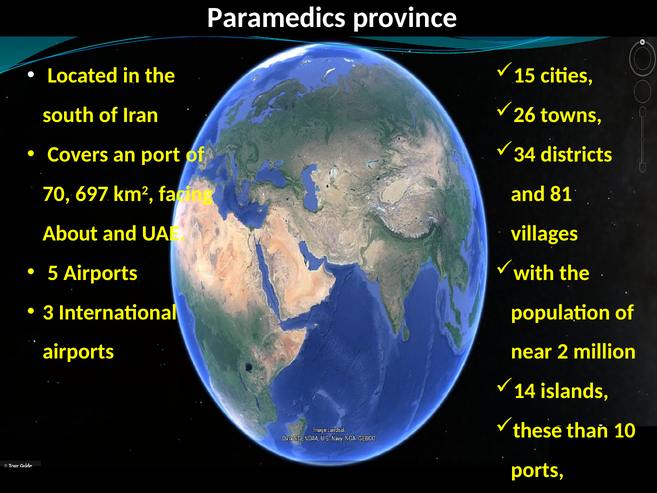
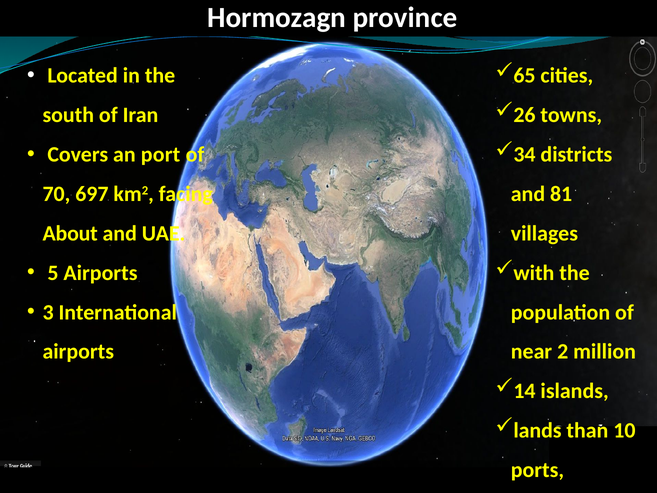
Paramedics: Paramedics -> Hormozagn
15: 15 -> 65
these: these -> lands
